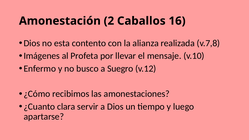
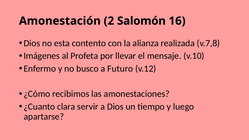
Caballos: Caballos -> Salomón
Suegro: Suegro -> Futuro
